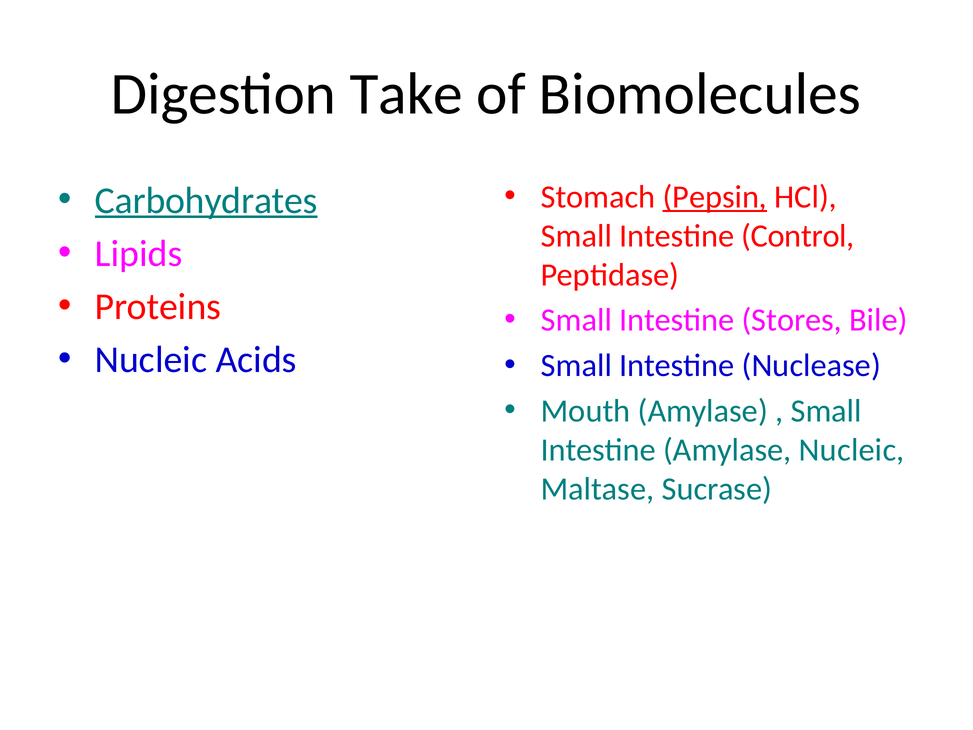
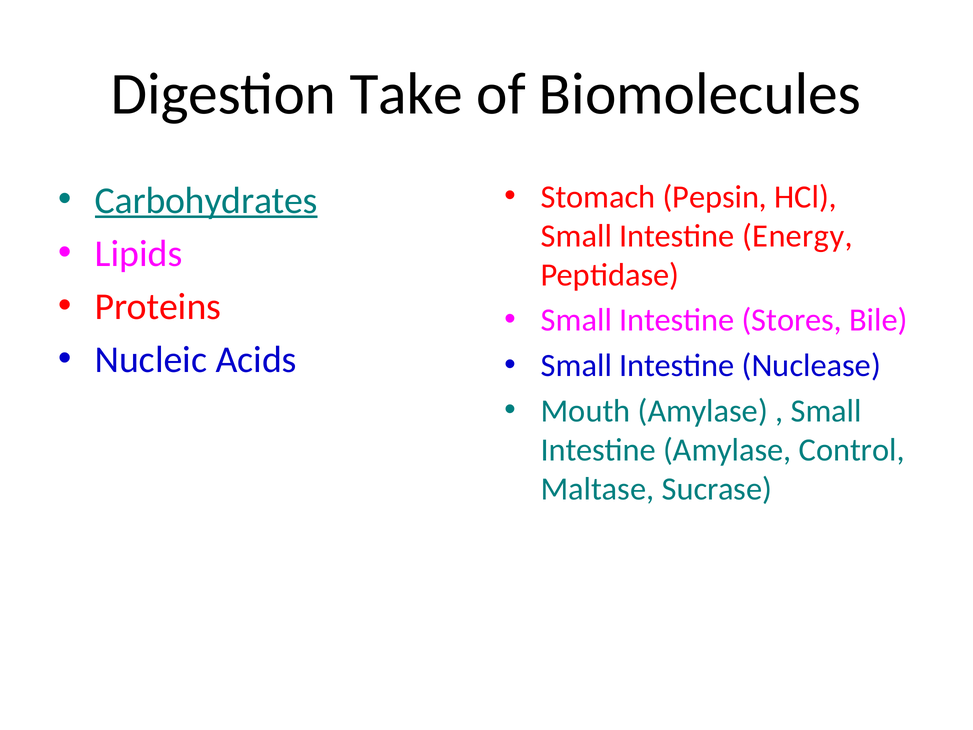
Pepsin underline: present -> none
Control: Control -> Energy
Amylase Nucleic: Nucleic -> Control
